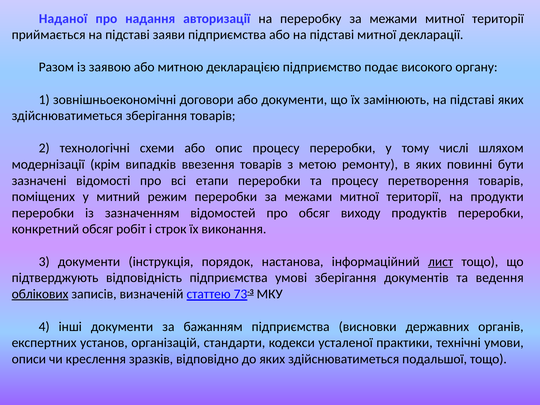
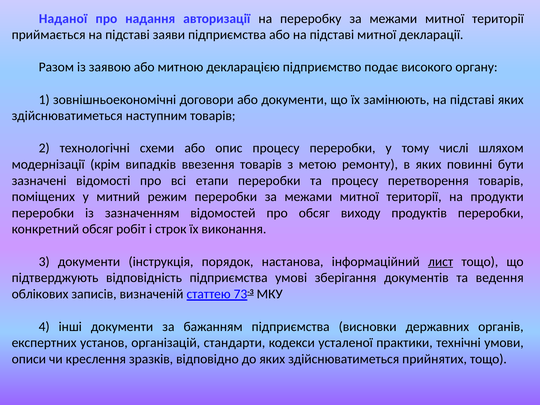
здійснюватиметься зберігання: зберігання -> наступним
облікових underline: present -> none
подальшої: подальшої -> прийнятих
